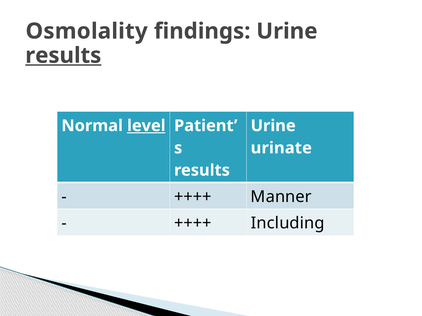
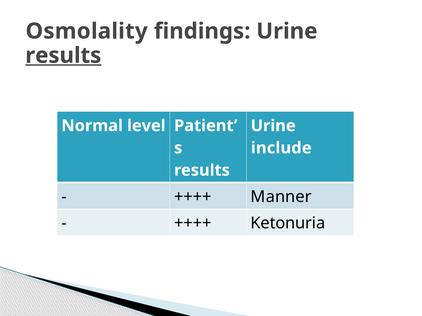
level underline: present -> none
urinate: urinate -> include
Including: Including -> Ketonuria
